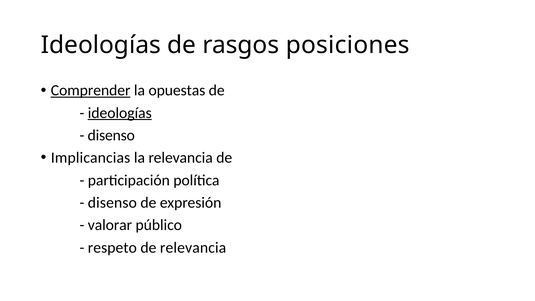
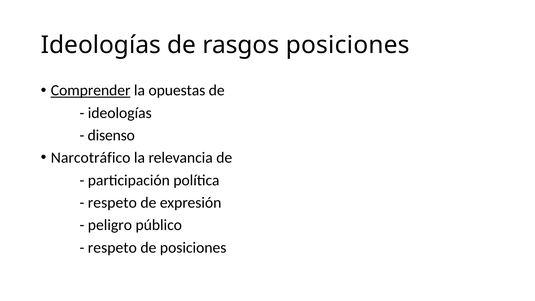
ideologías at (120, 113) underline: present -> none
Implicancias: Implicancias -> Narcotráfico
disenso at (112, 203): disenso -> respeto
valorar: valorar -> peligro
de relevancia: relevancia -> posiciones
